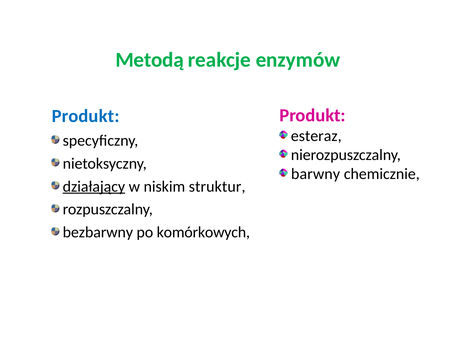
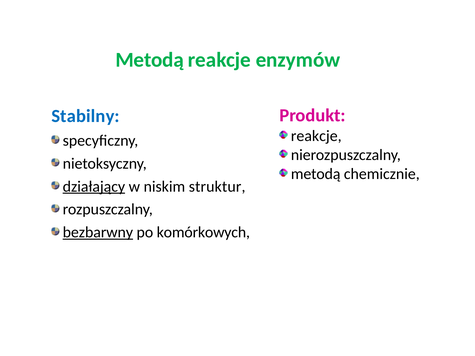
Produkt at (86, 116): Produkt -> Stabilny
esteraz at (316, 136): esteraz -> reakcje
barwny at (316, 174): barwny -> metodą
bezbarwny underline: none -> present
